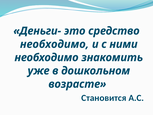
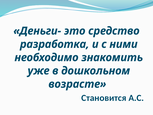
необходимо at (54, 44): необходимо -> разработка
